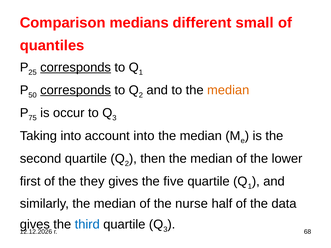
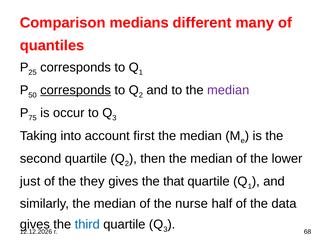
small: small -> many
corresponds at (76, 67) underline: present -> none
median at (228, 90) colour: orange -> purple
account into: into -> first
first: first -> just
five: five -> that
